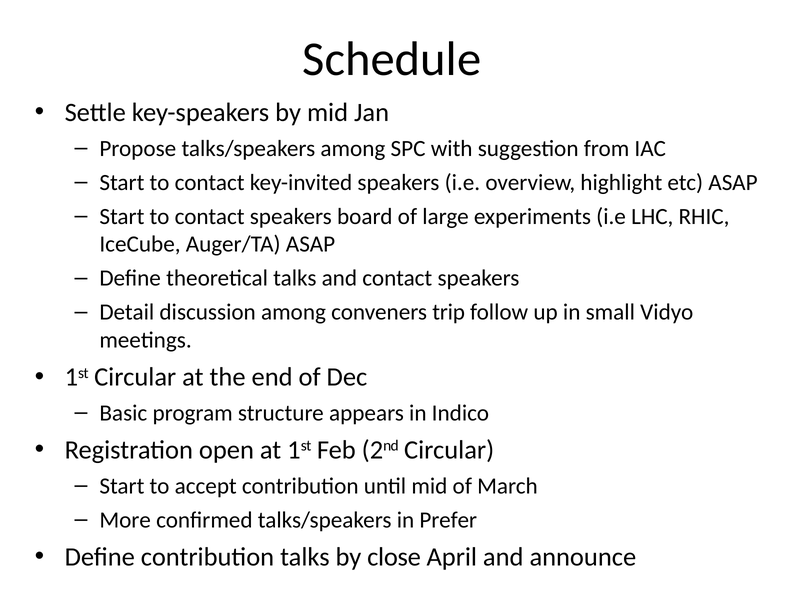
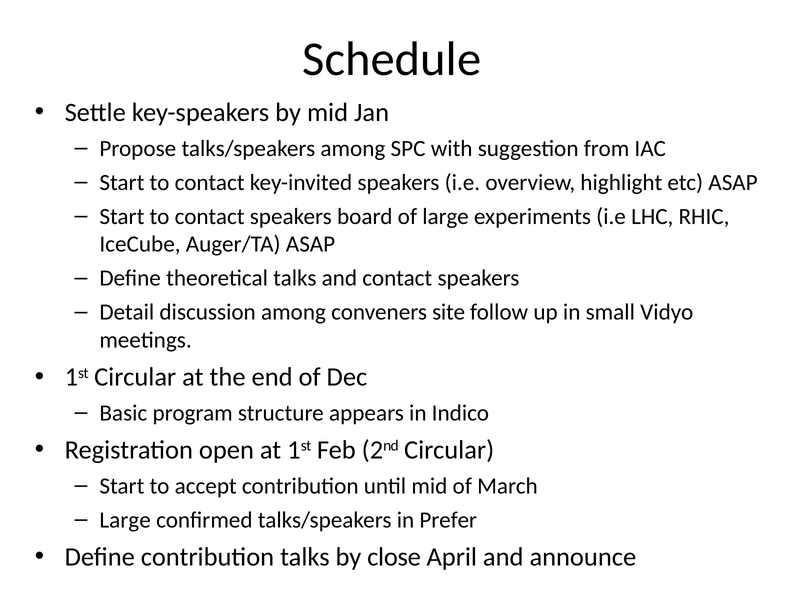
trip: trip -> site
More at (125, 520): More -> Large
